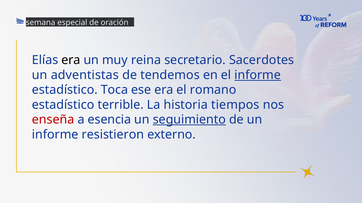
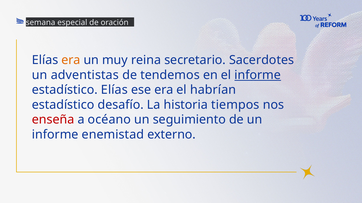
era at (71, 60) colour: black -> orange
estadístico Toca: Toca -> Elías
romano: romano -> habrían
terrible: terrible -> desafío
esencia: esencia -> océano
seguimiento underline: present -> none
resistieron: resistieron -> enemistad
